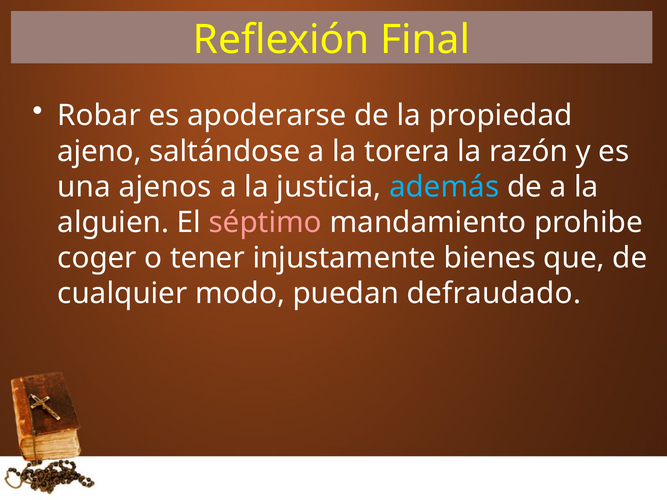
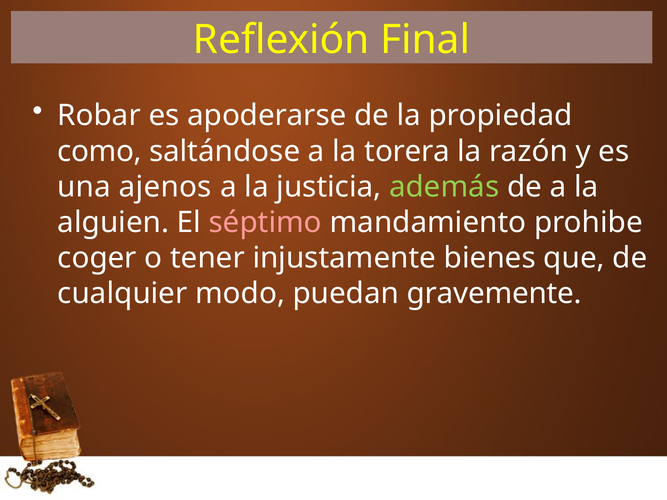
ajeno: ajeno -> como
además colour: light blue -> light green
defraudado: defraudado -> gravemente
